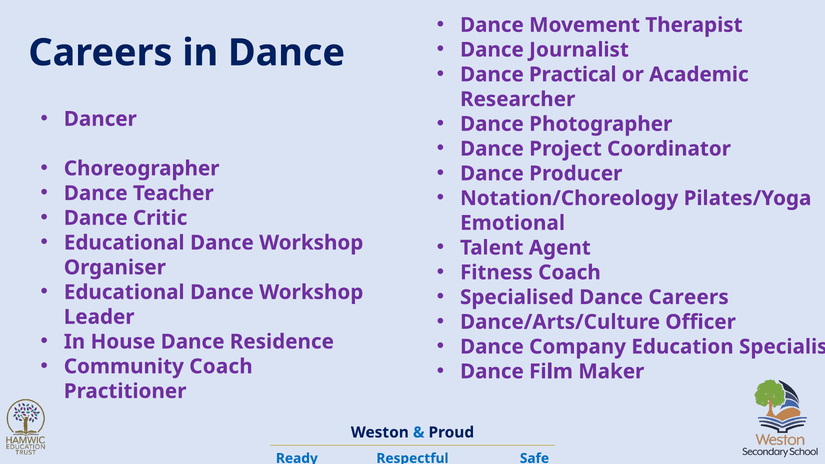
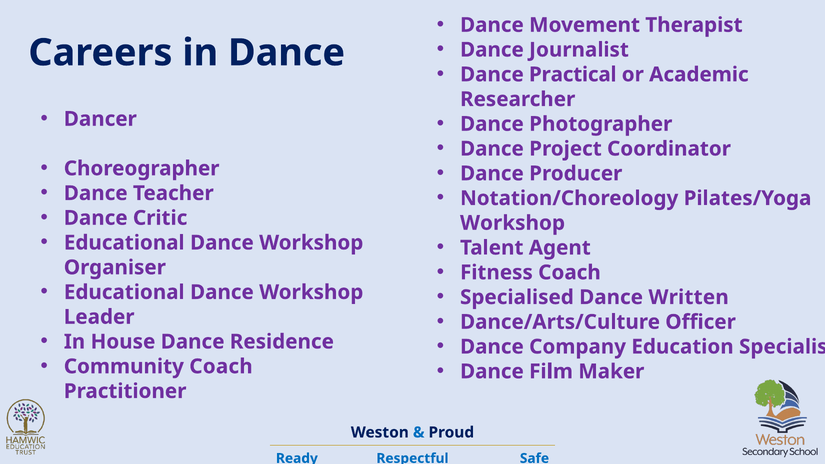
Emotional at (513, 223): Emotional -> Workshop
Dance Careers: Careers -> Written
